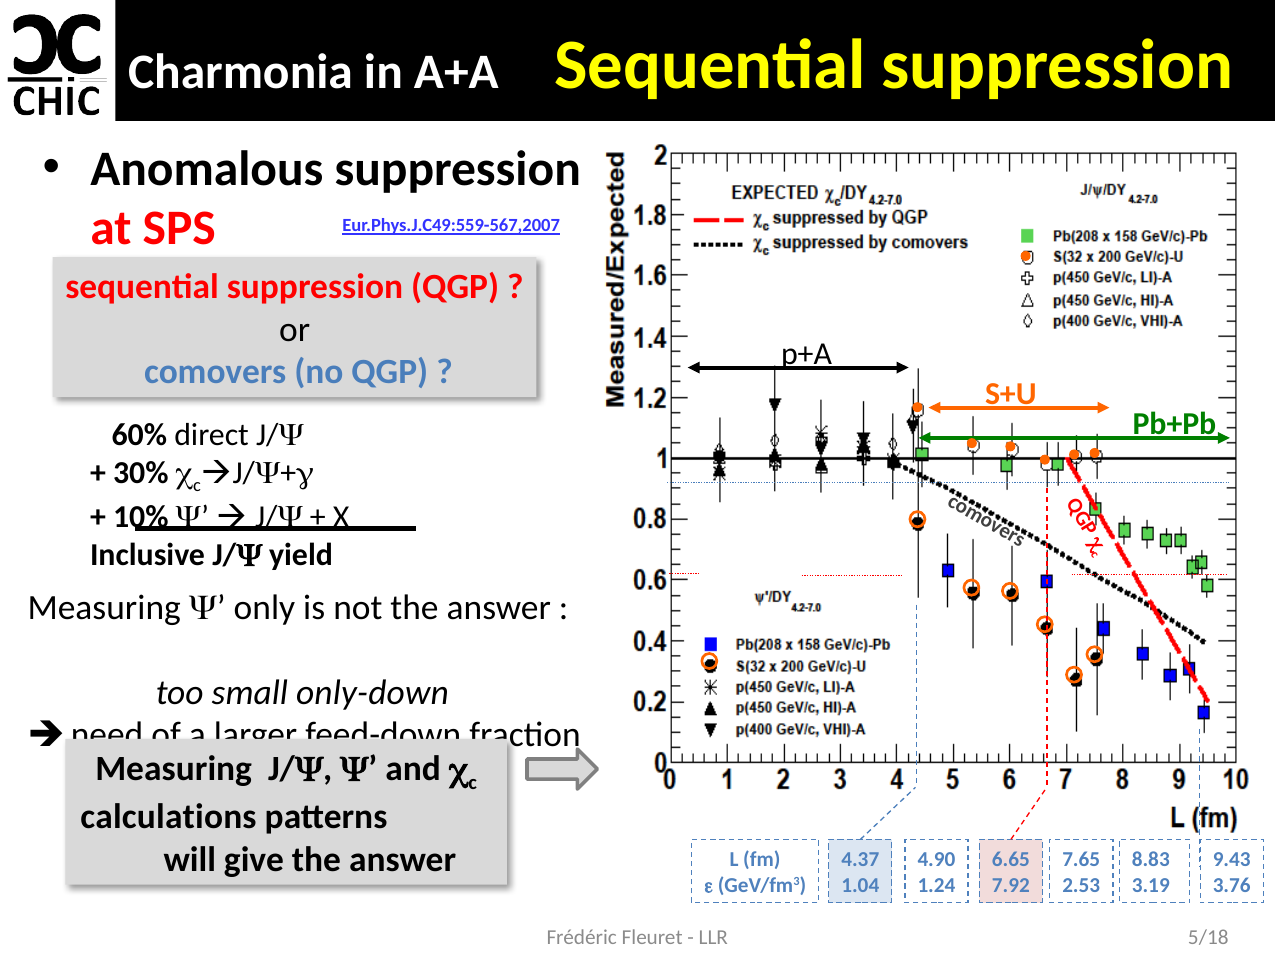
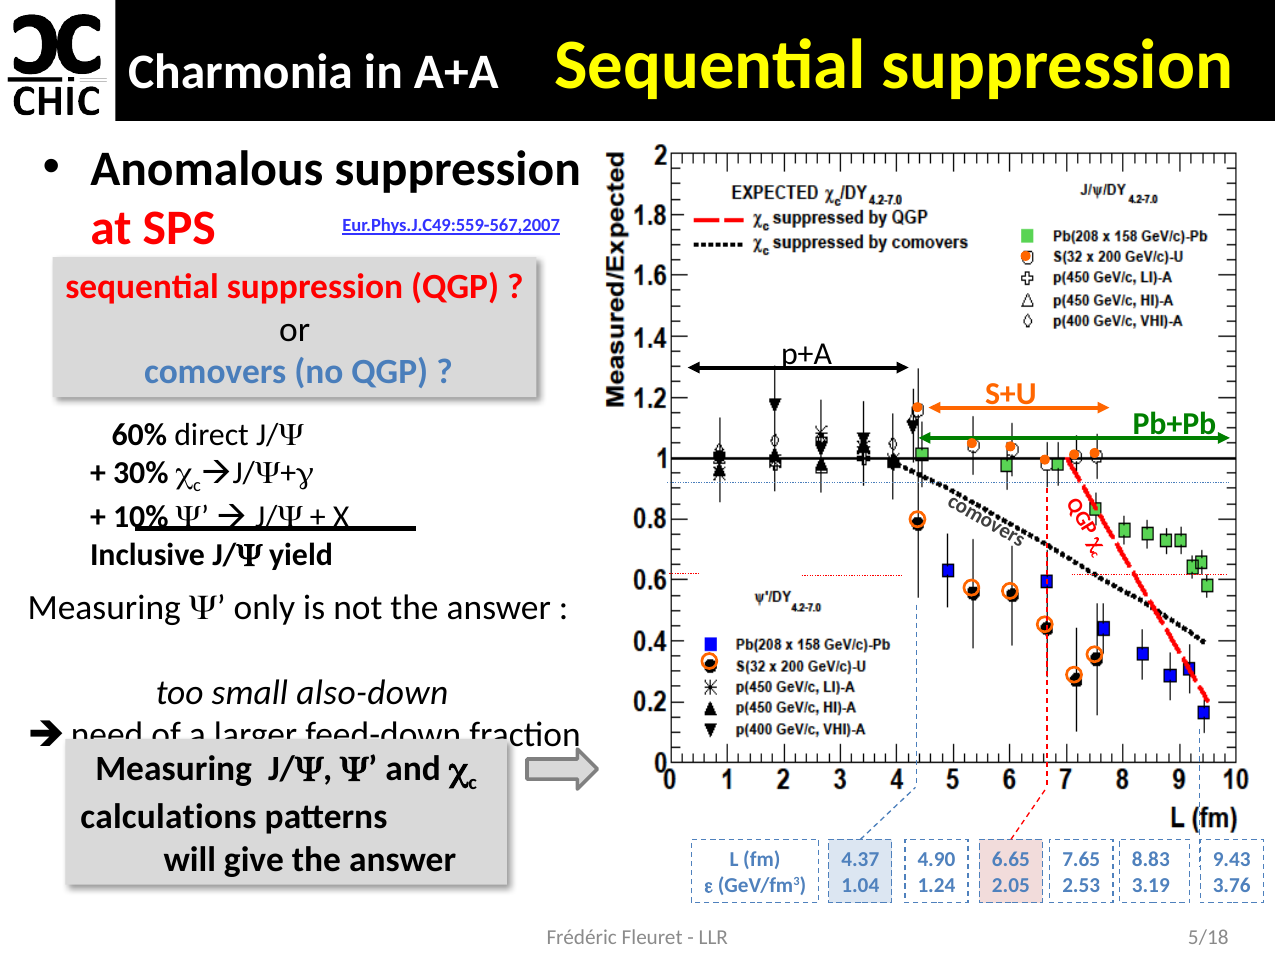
only-down: only-down -> also-down
7.92: 7.92 -> 2.05
